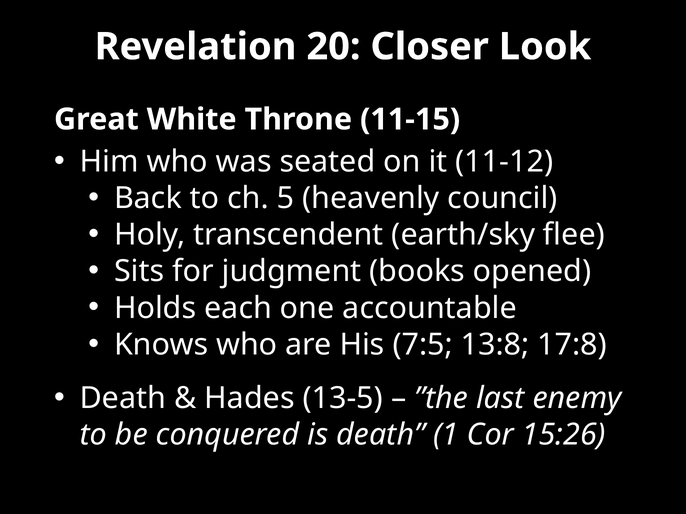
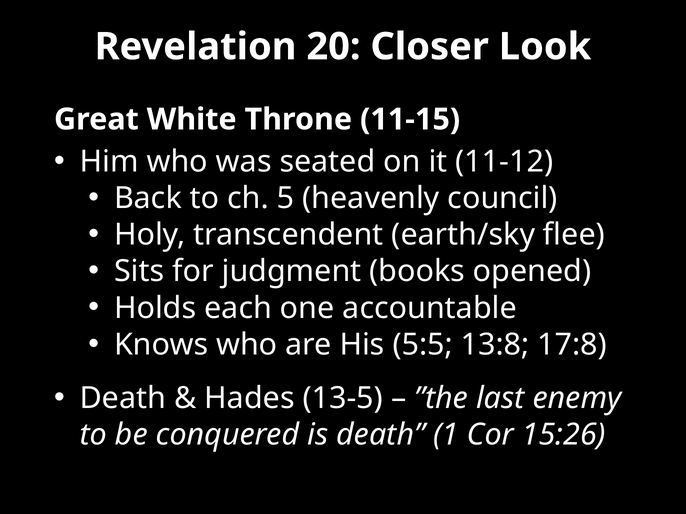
7:5: 7:5 -> 5:5
